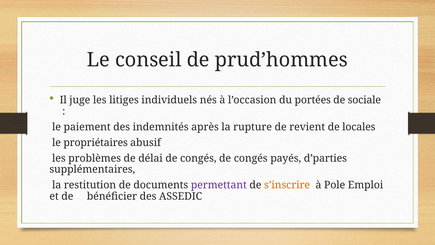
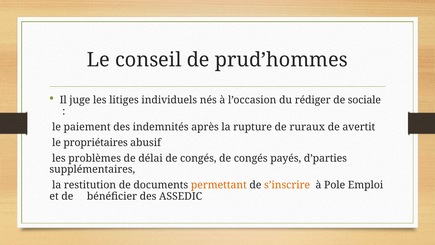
portées: portées -> rédiger
revient: revient -> ruraux
locales: locales -> avertit
permettant colour: purple -> orange
